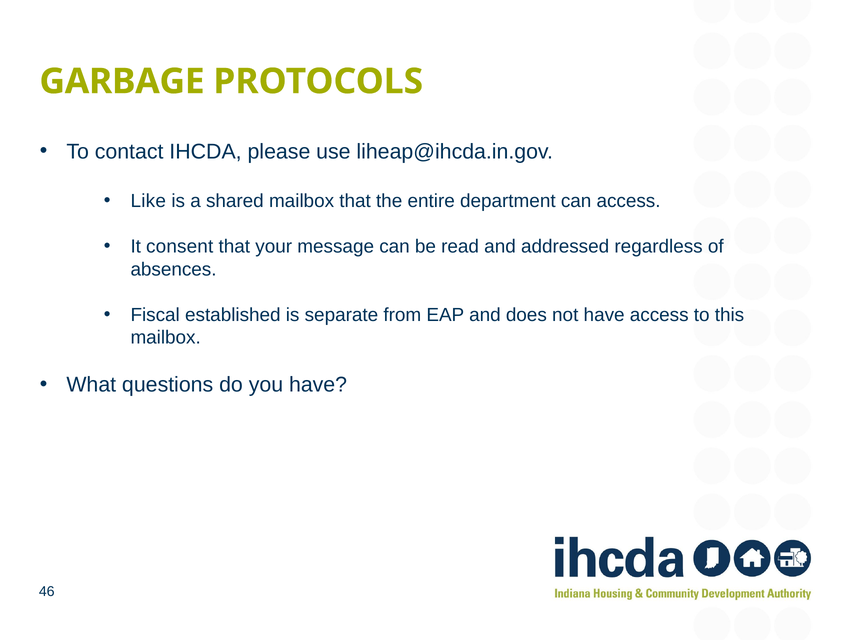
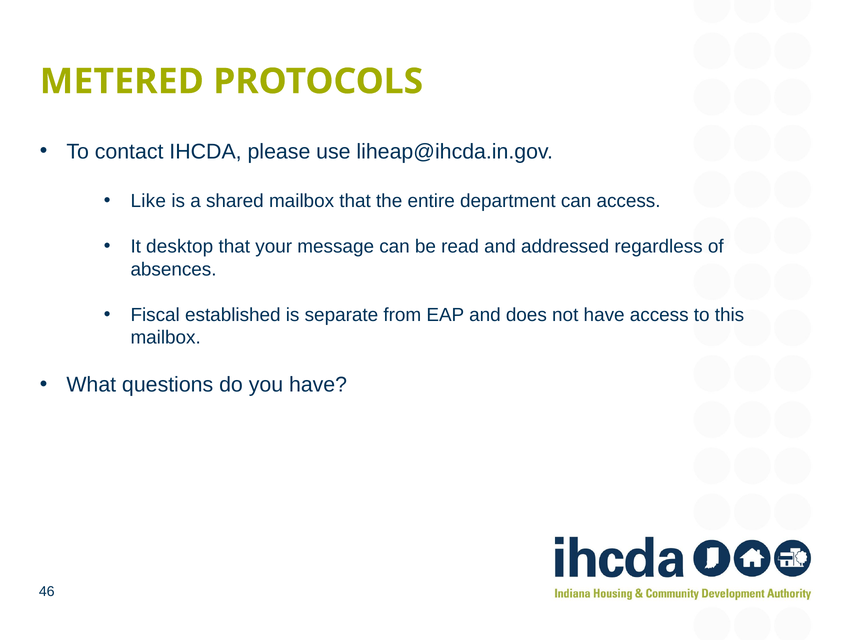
GARBAGE: GARBAGE -> METERED
consent: consent -> desktop
